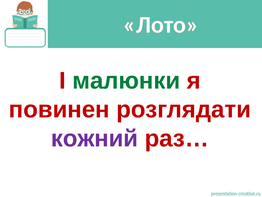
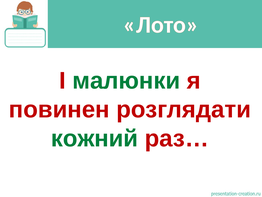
кожний colour: purple -> green
